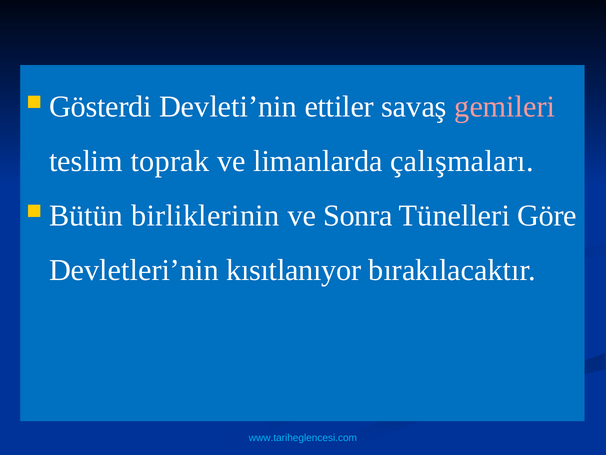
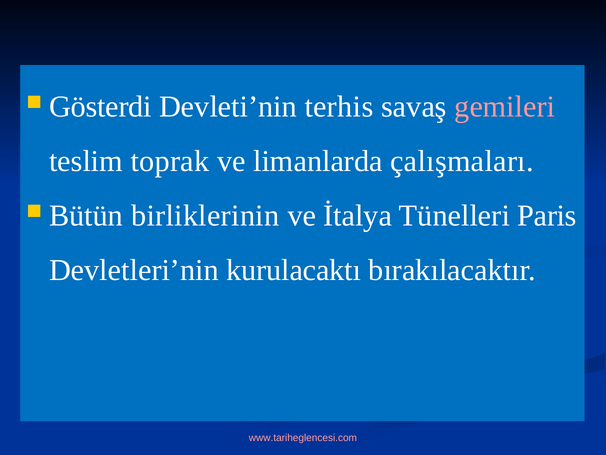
ettiler: ettiler -> terhis
Sonra: Sonra -> İtalya
Göre: Göre -> Paris
kısıtlanıyor: kısıtlanıyor -> kurulacaktı
www.tariheglencesi.com colour: light blue -> pink
